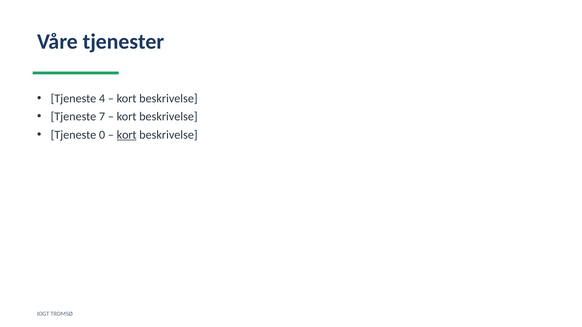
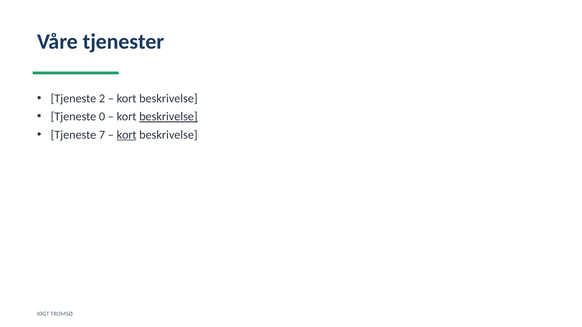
4: 4 -> 2
7: 7 -> 0
beskrivelse at (168, 117) underline: none -> present
0: 0 -> 7
